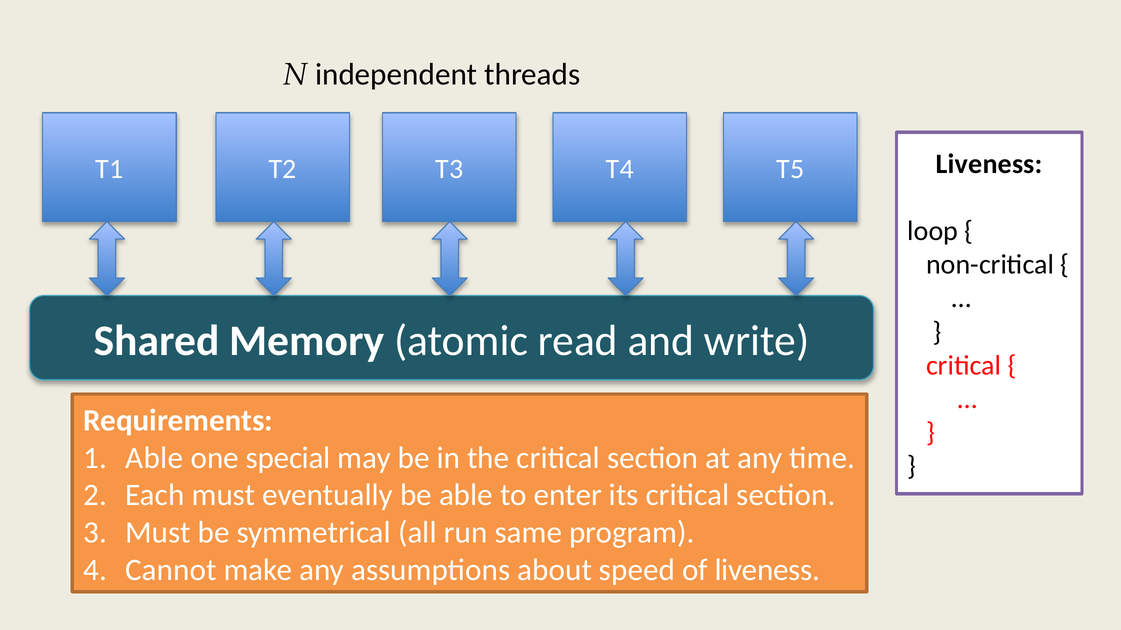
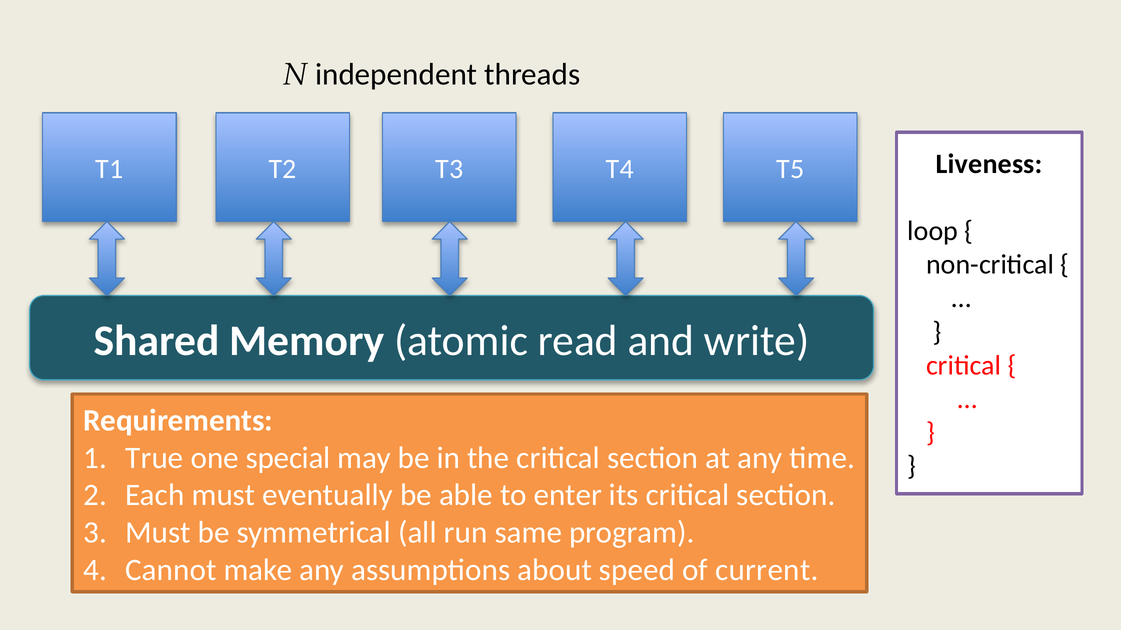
Able at (154, 458): Able -> True
of liveness: liveness -> current
